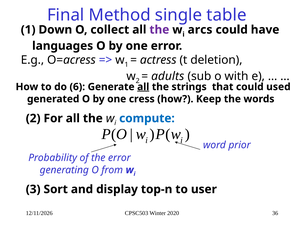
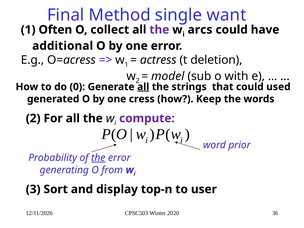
table: table -> want
Down: Down -> Often
languages: languages -> additional
adults: adults -> model
6: 6 -> 0
compute colour: blue -> purple
the at (98, 158) underline: none -> present
